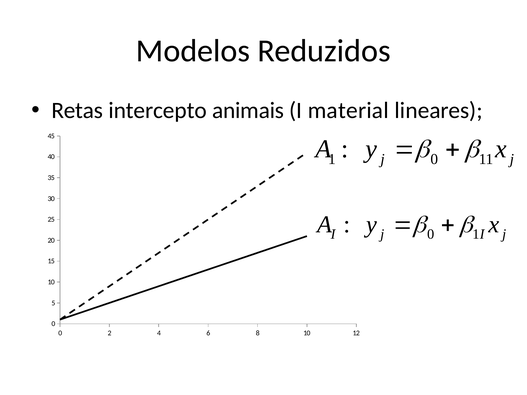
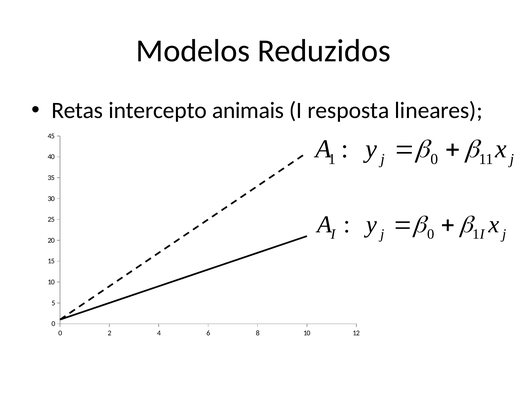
material: material -> resposta
